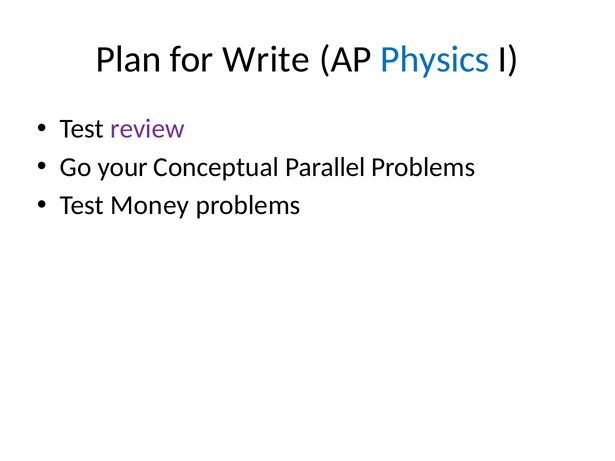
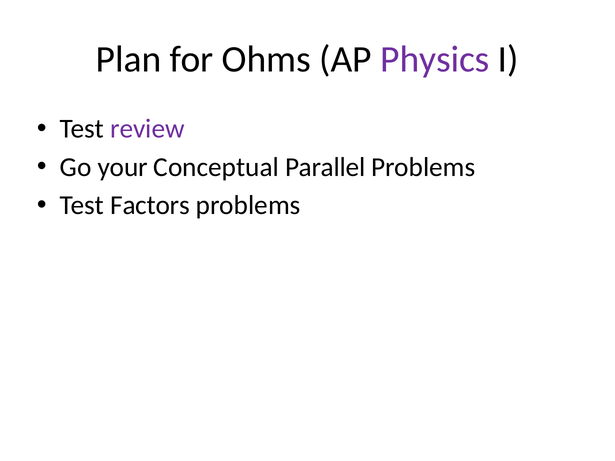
Write: Write -> Ohms
Physics colour: blue -> purple
Money: Money -> Factors
